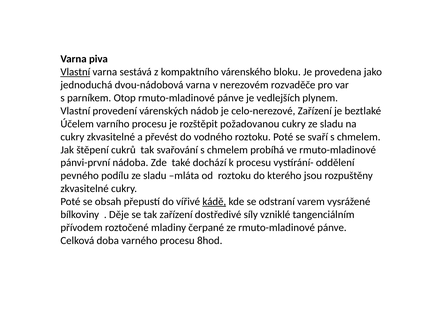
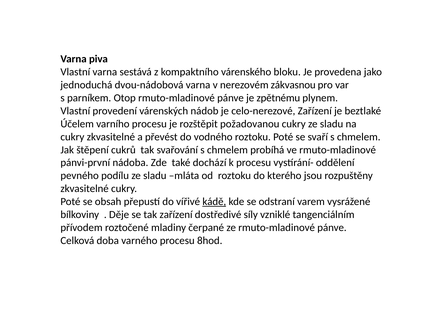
Vlastní at (75, 72) underline: present -> none
rozvaděče: rozvaděče -> zákvasnou
vedlejších: vedlejších -> zpětnému
